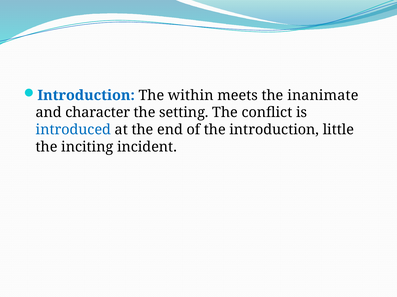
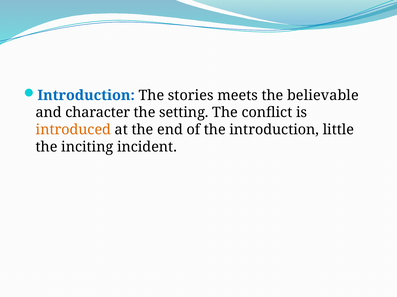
within: within -> stories
inanimate: inanimate -> believable
introduced colour: blue -> orange
